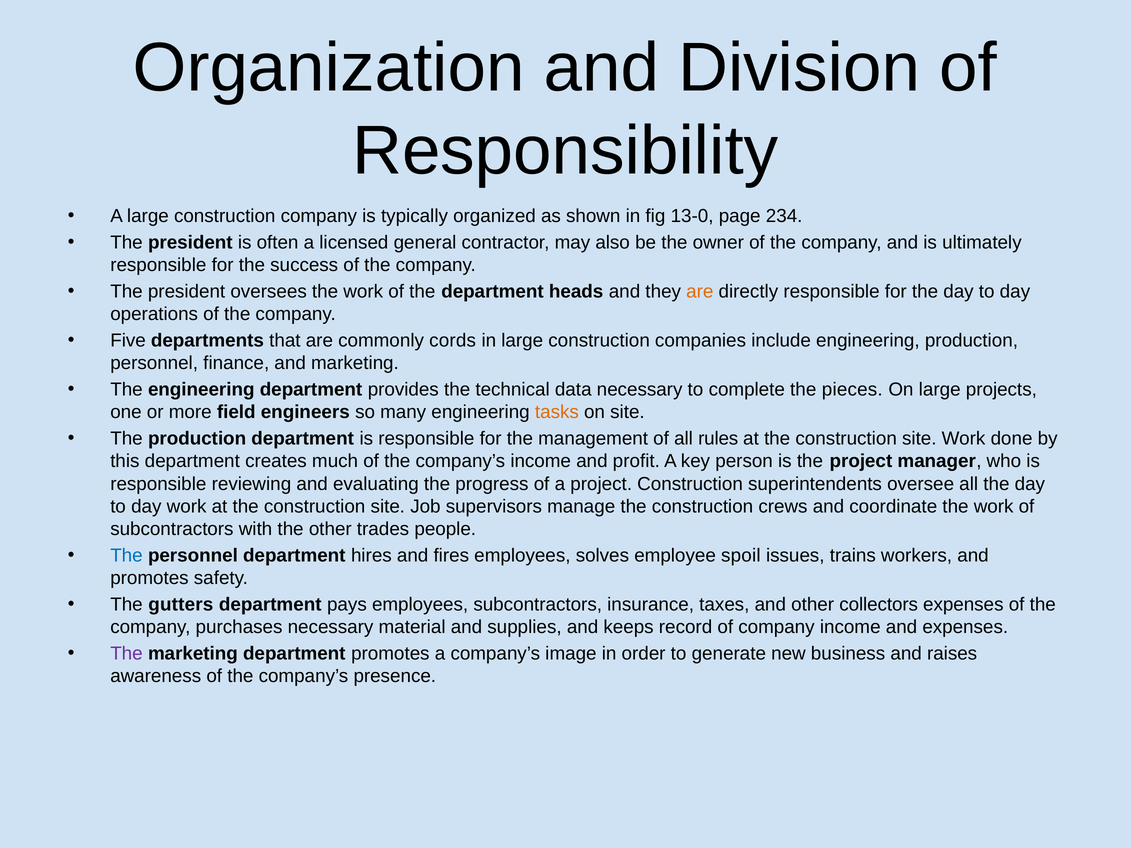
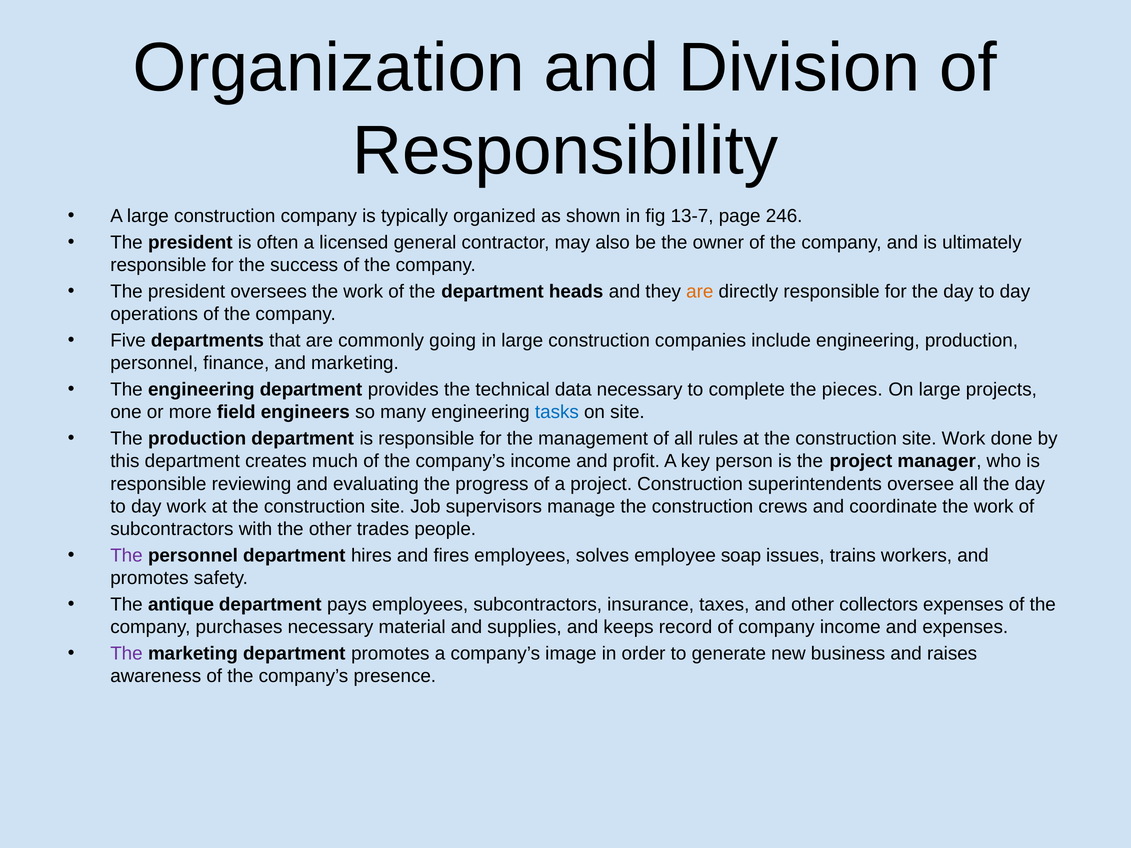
13-0: 13-0 -> 13-7
234: 234 -> 246
cords: cords -> going
tasks colour: orange -> blue
The at (126, 556) colour: blue -> purple
spoil: spoil -> soap
gutters: gutters -> antique
